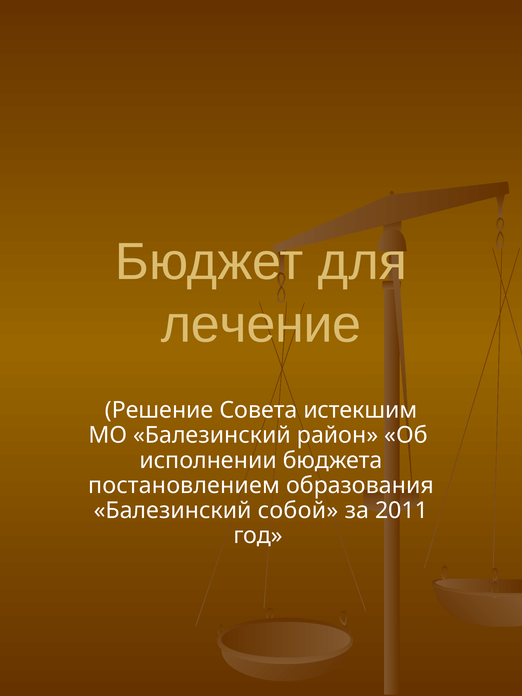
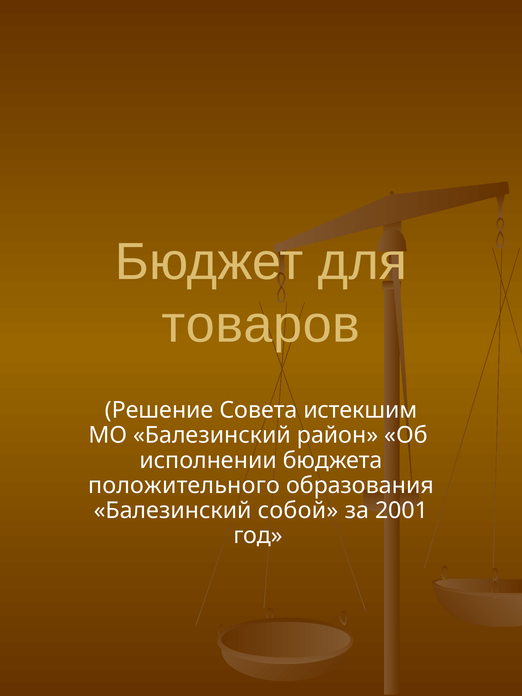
лечение: лечение -> товаров
постановлением: постановлением -> положительного
2011: 2011 -> 2001
